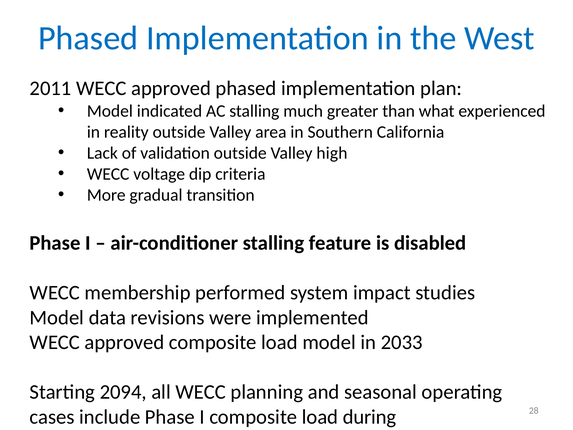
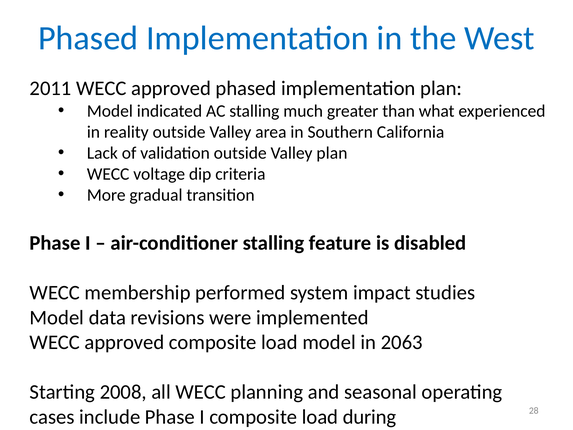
Valley high: high -> plan
2033: 2033 -> 2063
2094: 2094 -> 2008
